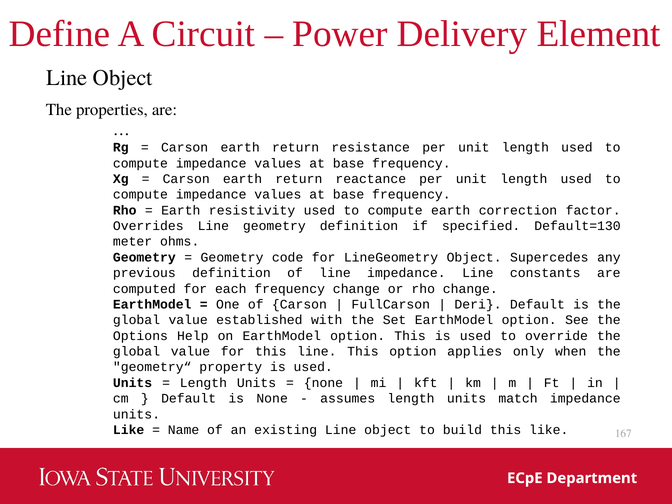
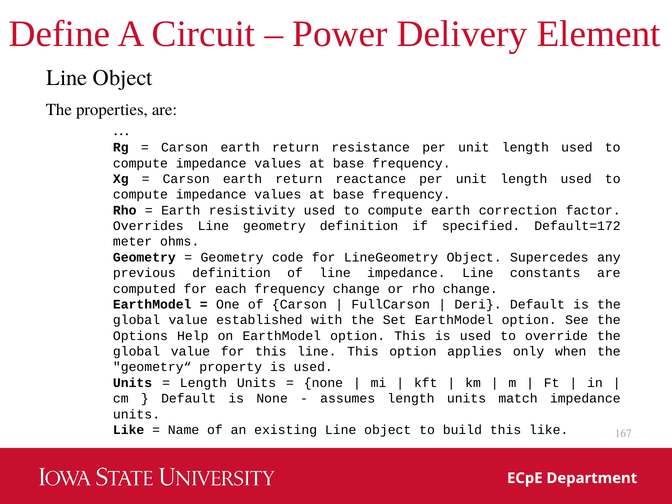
Default=130: Default=130 -> Default=172
